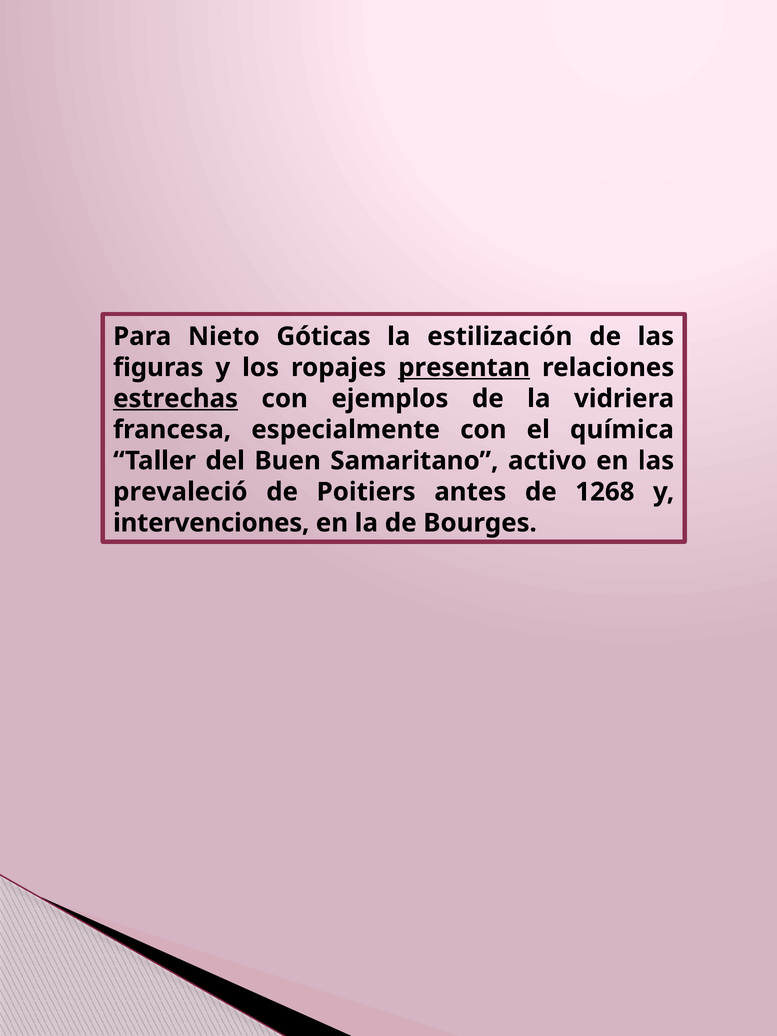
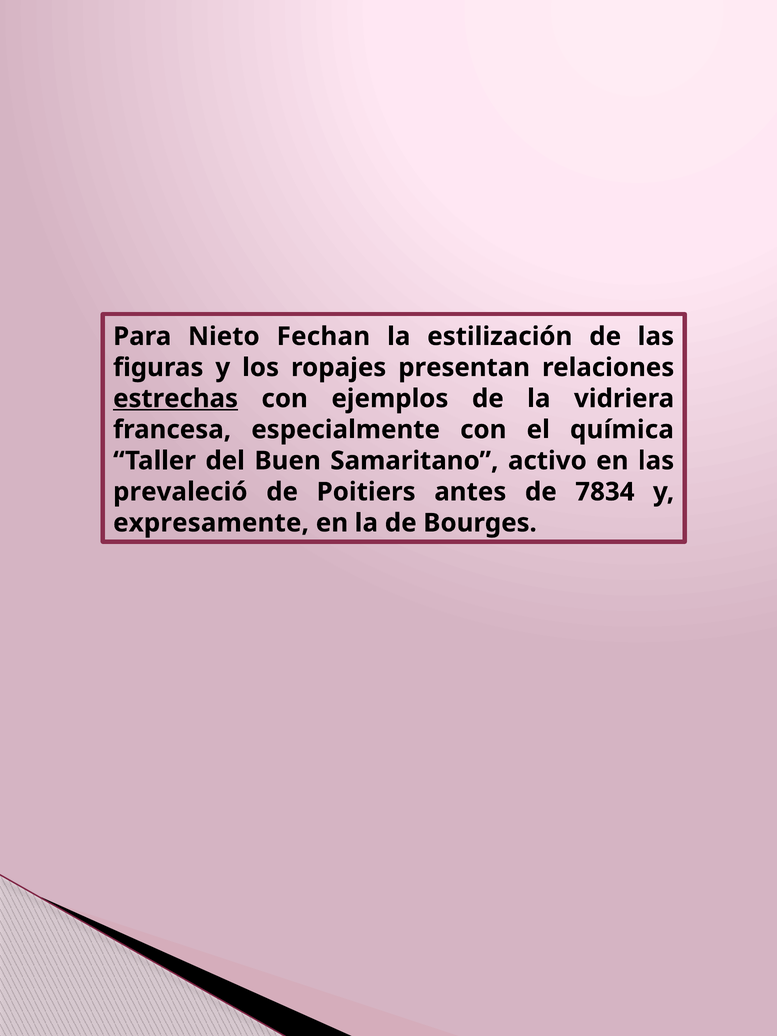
Góticas: Góticas -> Fechan
presentan underline: present -> none
1268: 1268 -> 7834
intervenciones: intervenciones -> expresamente
